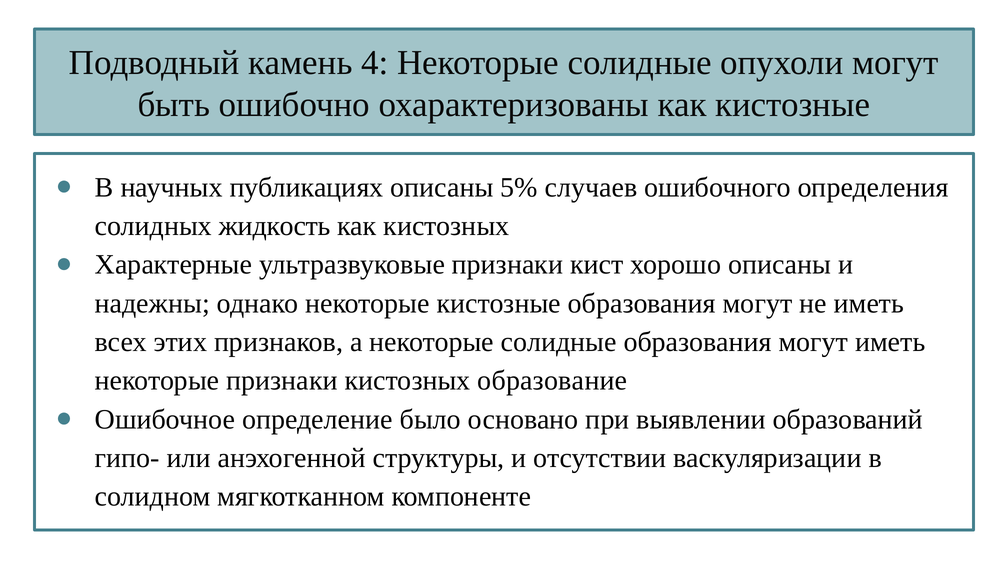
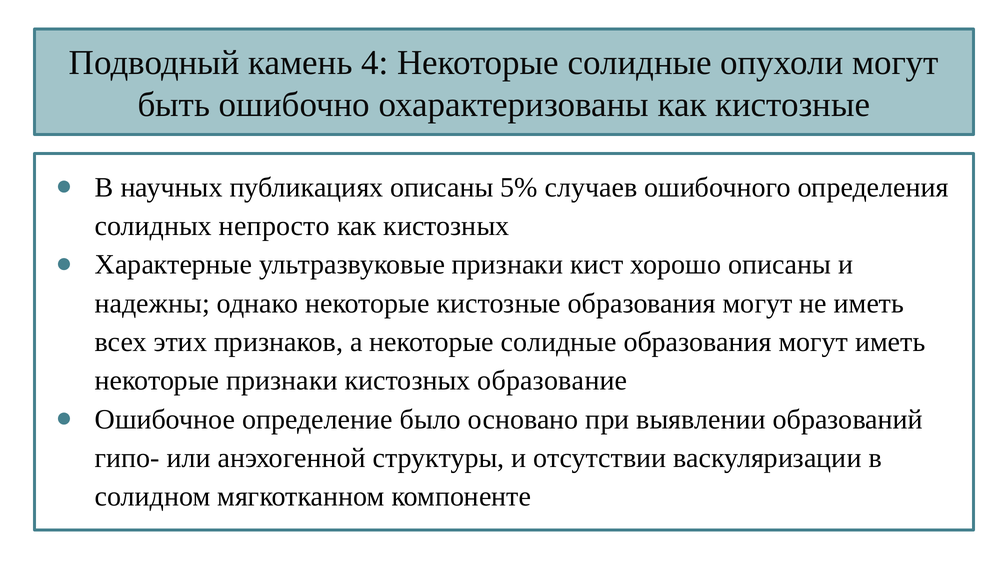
жидкость: жидкость -> непросто
